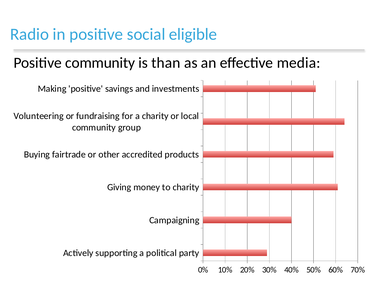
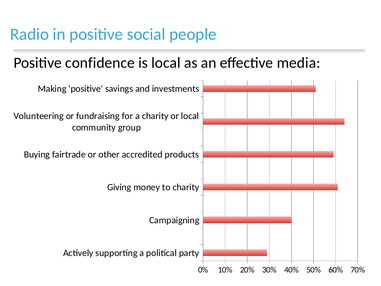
eligible: eligible -> people
Positive community: community -> confidence
is than: than -> local
